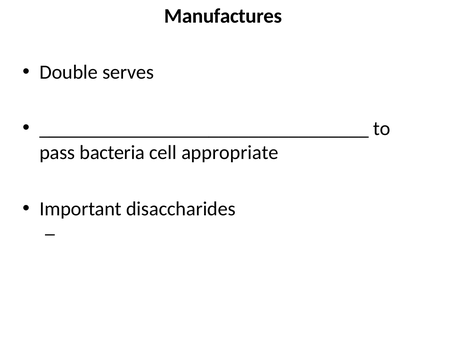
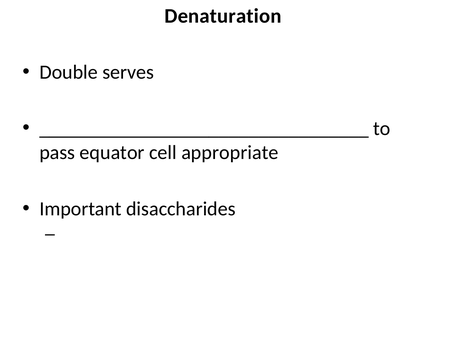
Manufactures: Manufactures -> Denaturation
bacteria: bacteria -> equator
